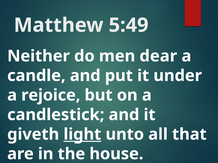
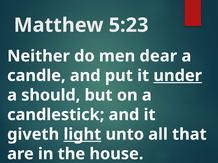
5:49: 5:49 -> 5:23
under underline: none -> present
rejoice: rejoice -> should
